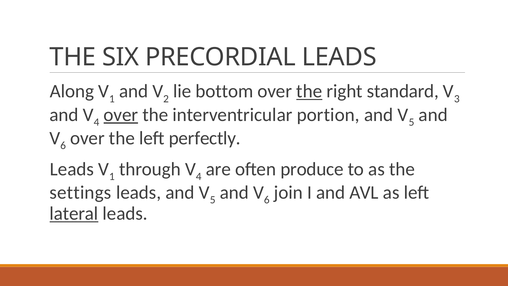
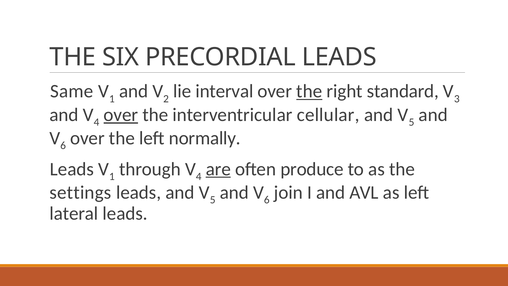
Along: Along -> Same
bottom: bottom -> interval
portion: portion -> cellular
perfectly: perfectly -> normally
are underline: none -> present
lateral underline: present -> none
